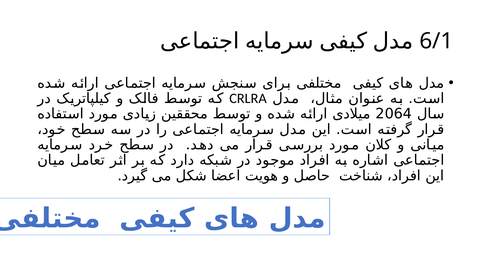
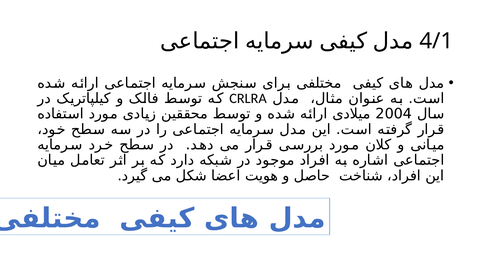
6/1: 6/1 -> 4/1
2064: 2064 -> 2004
